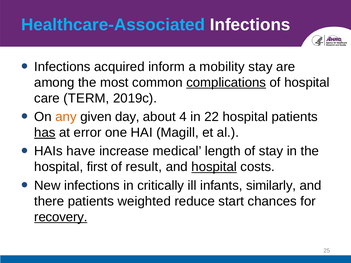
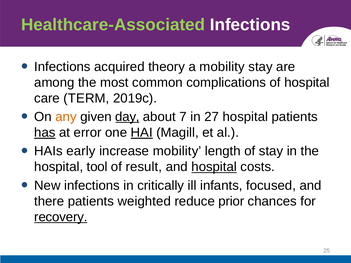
Healthcare-Associated colour: light blue -> light green
inform: inform -> theory
complications underline: present -> none
day underline: none -> present
4: 4 -> 7
22: 22 -> 27
HAI underline: none -> present
have: have -> early
increase medical: medical -> mobility
first: first -> tool
similarly: similarly -> focused
start: start -> prior
